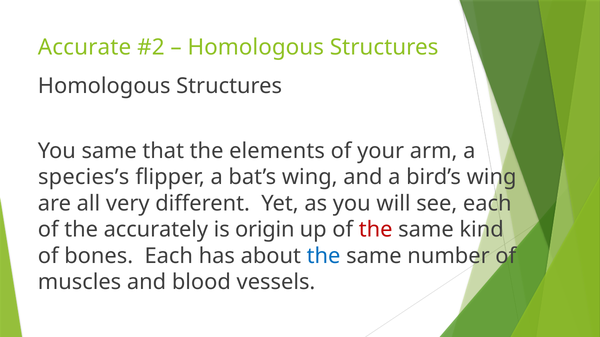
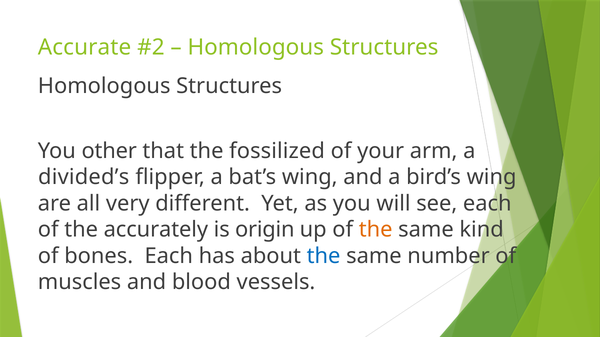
You same: same -> other
elements: elements -> fossilized
species’s: species’s -> divided’s
the at (376, 230) colour: red -> orange
